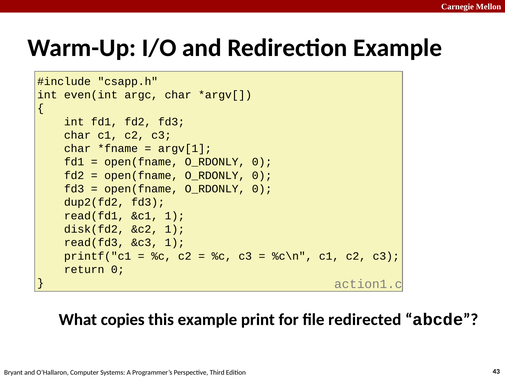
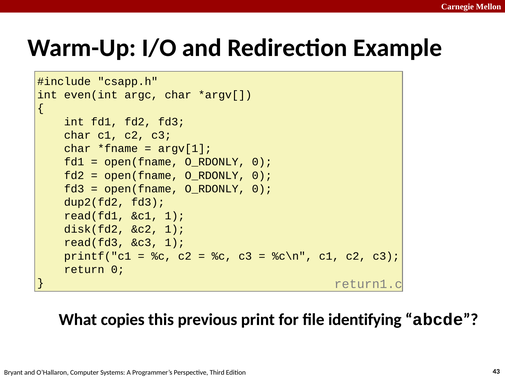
action1.c: action1.c -> return1.c
this example: example -> previous
redirected: redirected -> identifying
